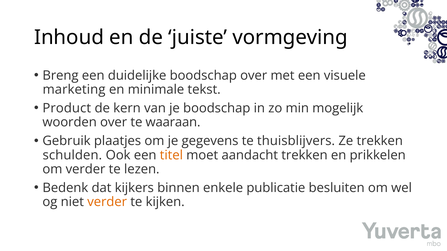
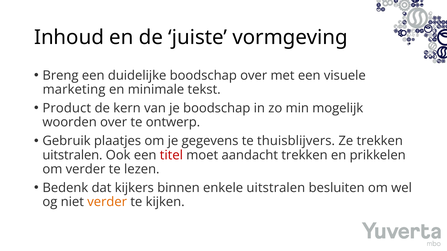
waaraan: waaraan -> ontwerp
schulden at (72, 155): schulden -> uitstralen
titel colour: orange -> red
enkele publicatie: publicatie -> uitstralen
